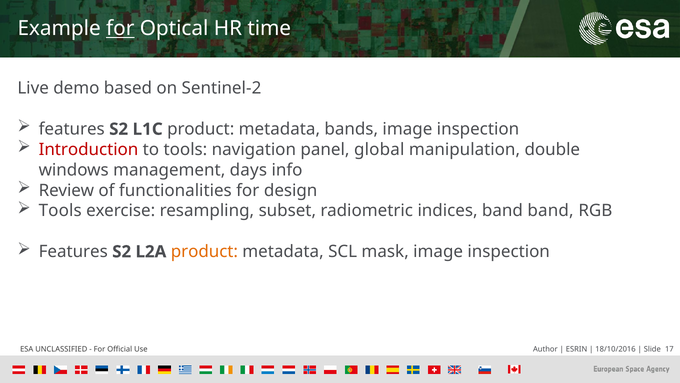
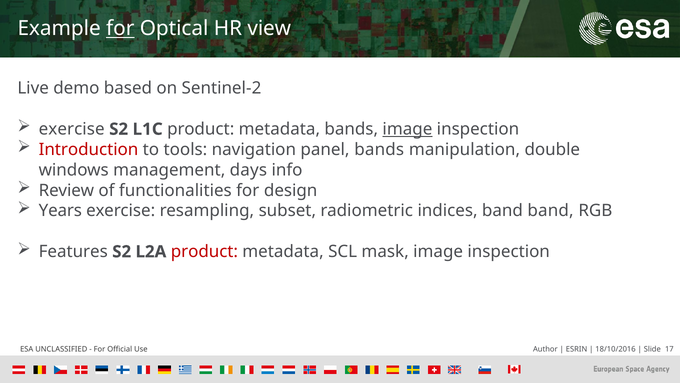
time: time -> view
features at (72, 129): features -> exercise
image at (407, 129) underline: none -> present
panel global: global -> bands
Tools at (60, 211): Tools -> Years
product at (204, 251) colour: orange -> red
